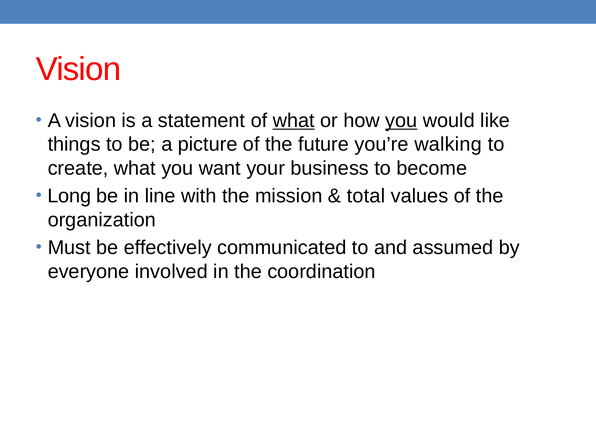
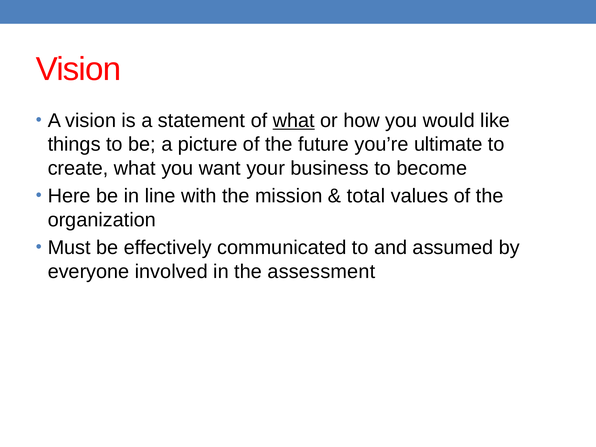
you at (401, 121) underline: present -> none
walking: walking -> ultimate
Long: Long -> Here
coordination: coordination -> assessment
